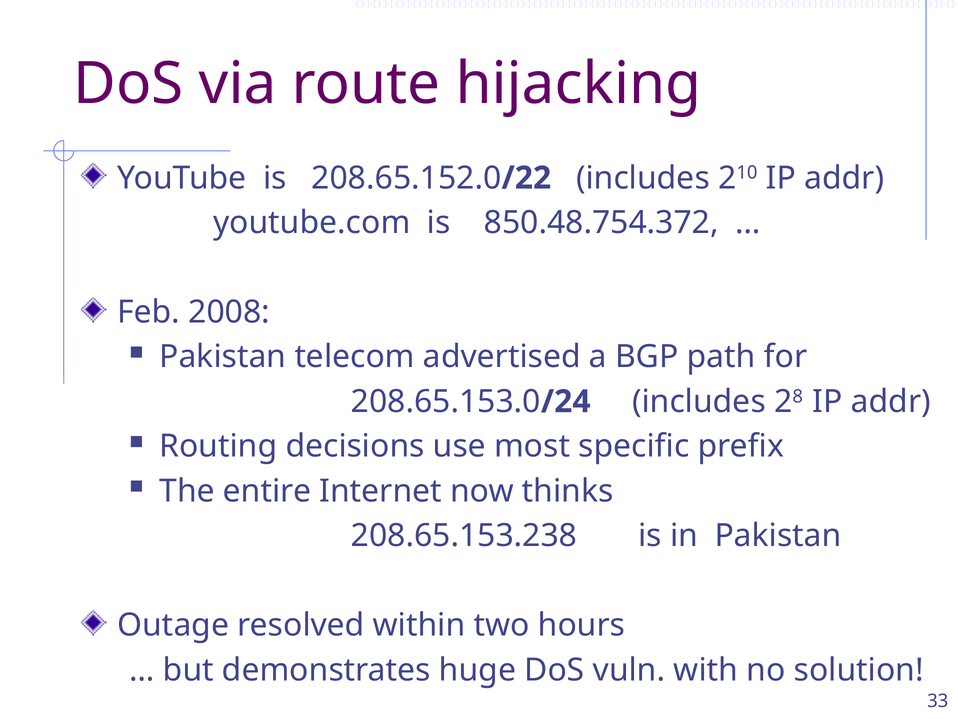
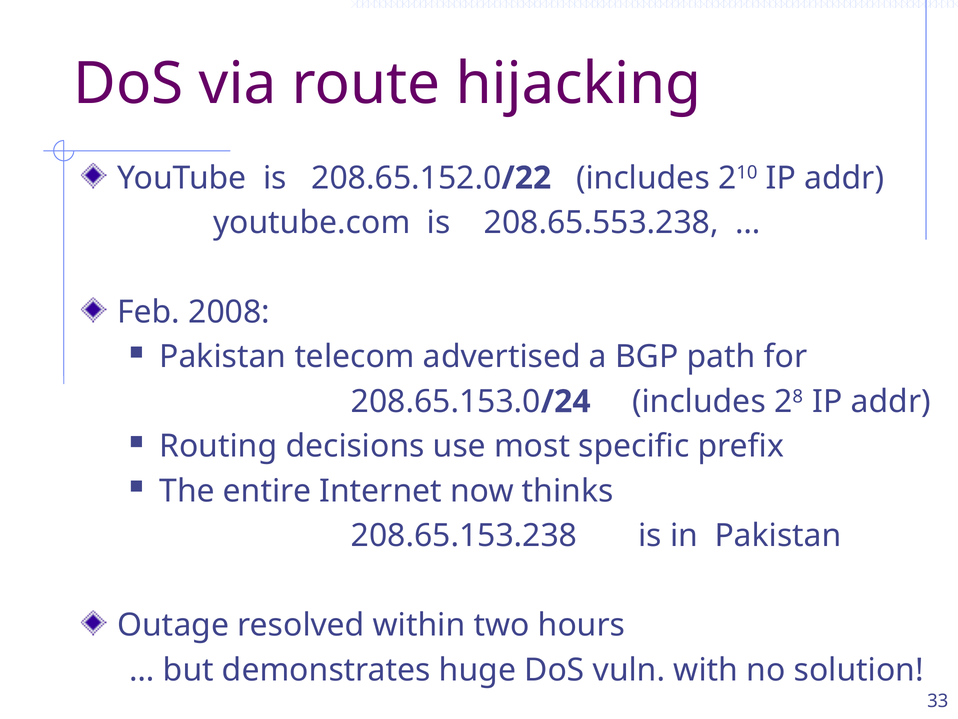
850.48.754.372: 850.48.754.372 -> 208.65.553.238
